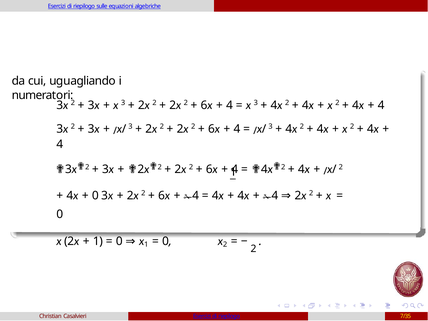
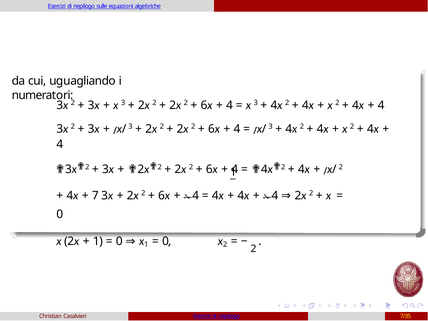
0 at (95, 196): 0 -> 7
